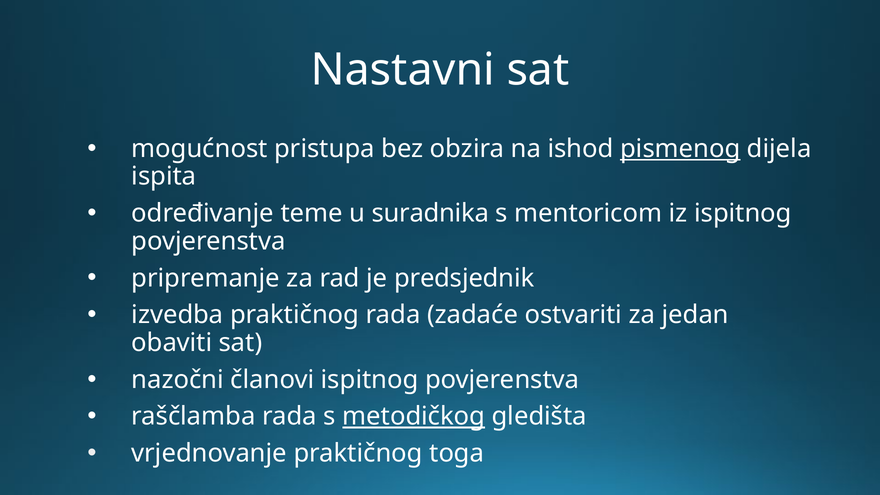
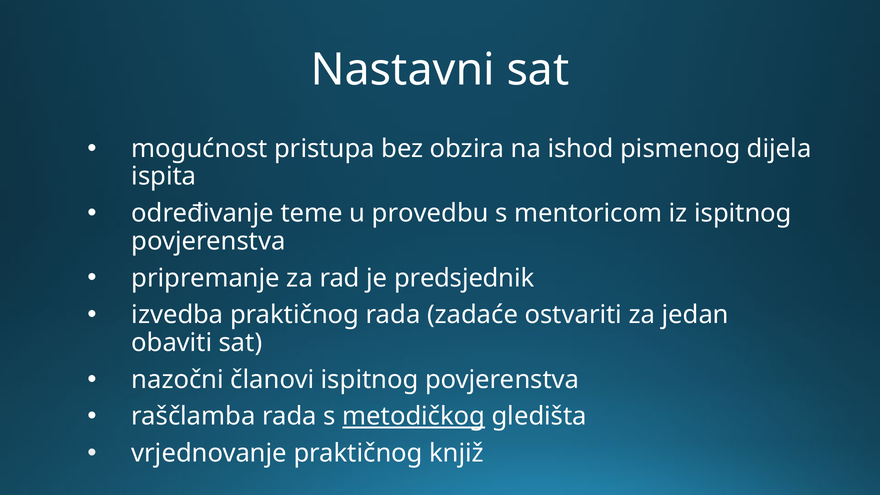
pismenog underline: present -> none
suradnika: suradnika -> provedbu
toga: toga -> knjiž
